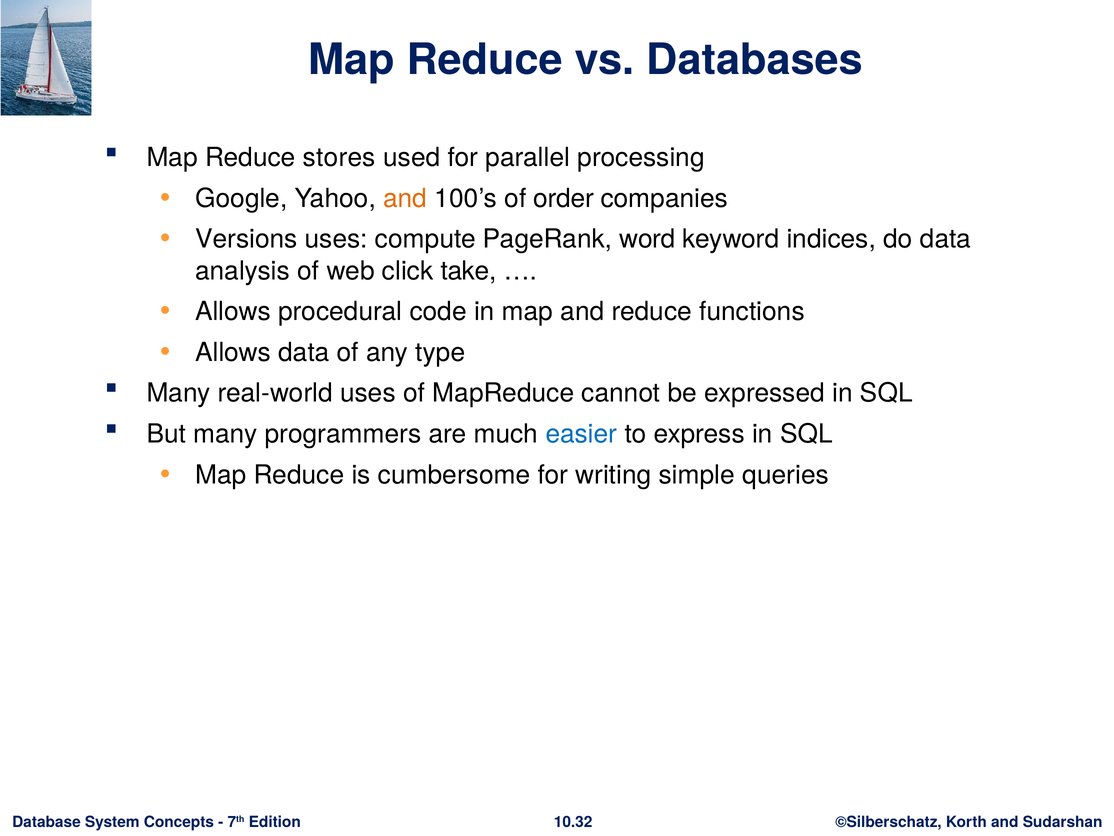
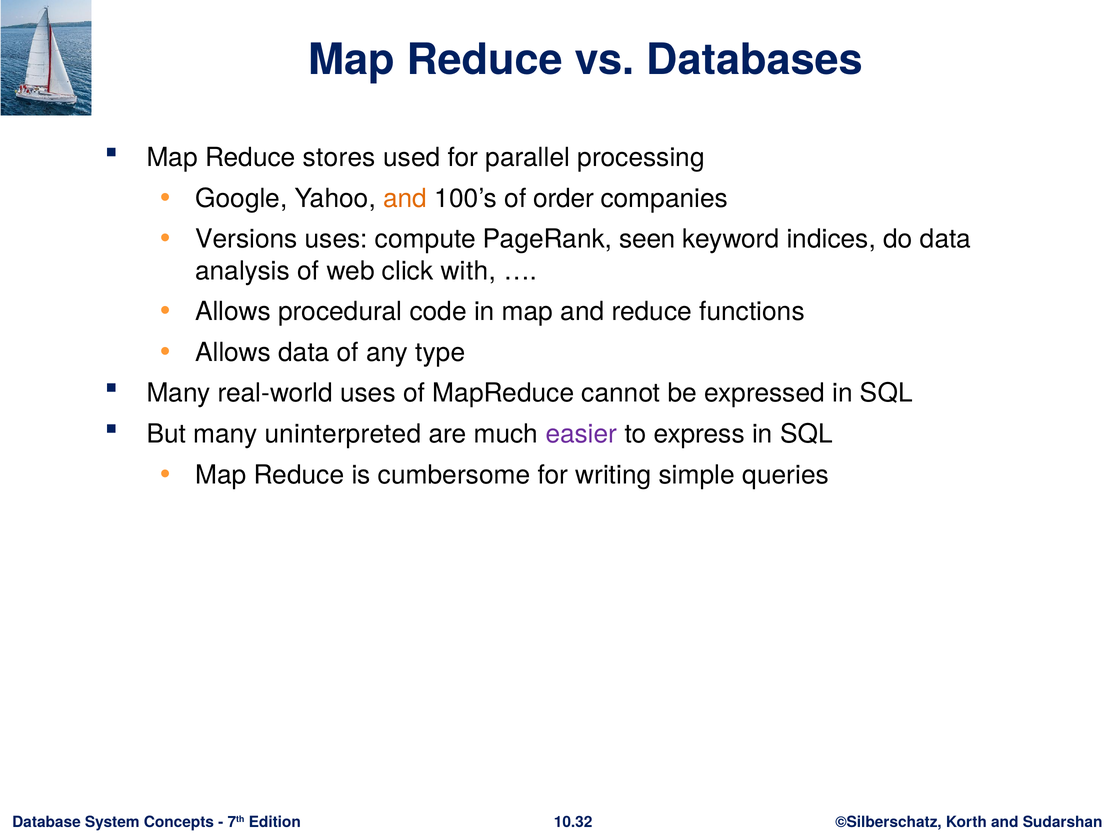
word: word -> seen
take: take -> with
programmers: programmers -> uninterpreted
easier colour: blue -> purple
